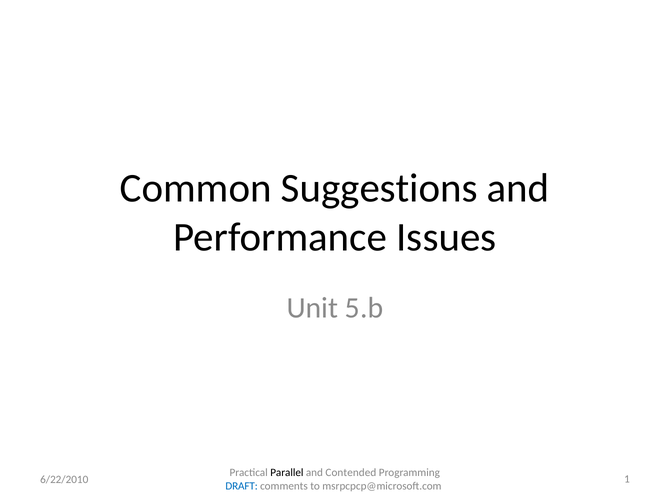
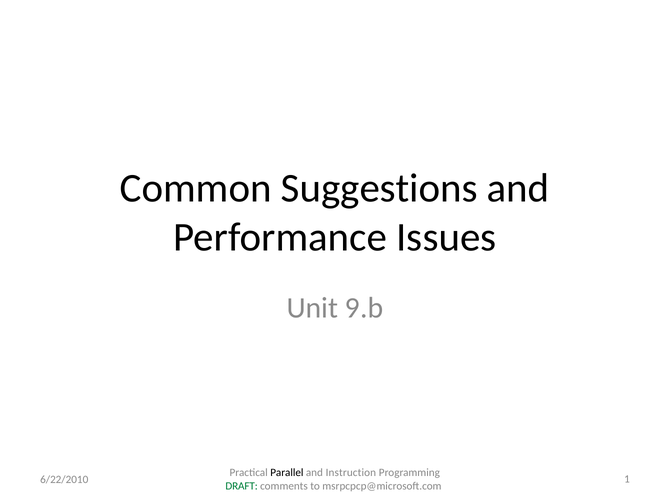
5.b: 5.b -> 9.b
Contended: Contended -> Instruction
DRAFT colour: blue -> green
